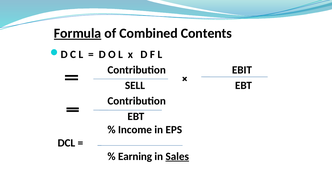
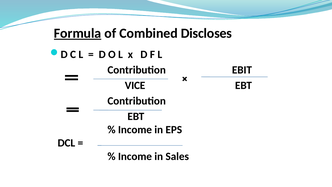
Contents: Contents -> Discloses
SELL: SELL -> VICE
Earning at (135, 156): Earning -> Income
Sales underline: present -> none
